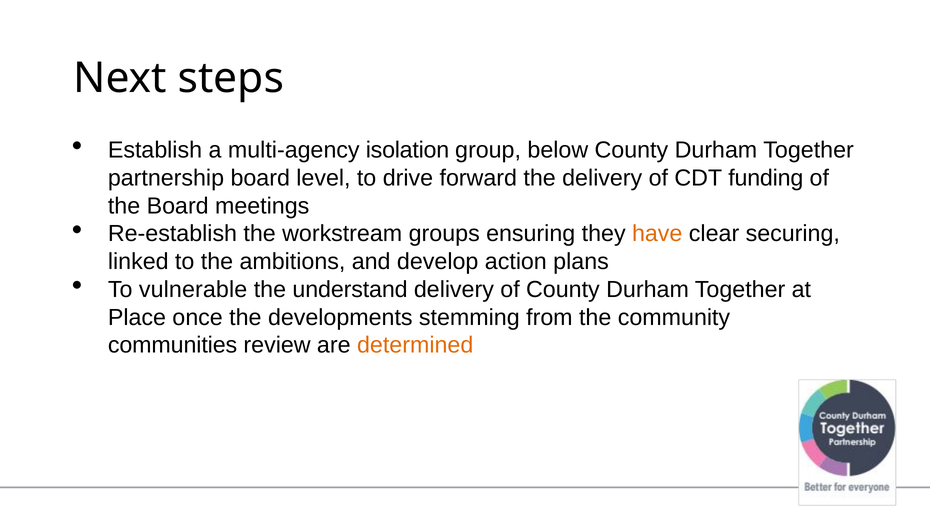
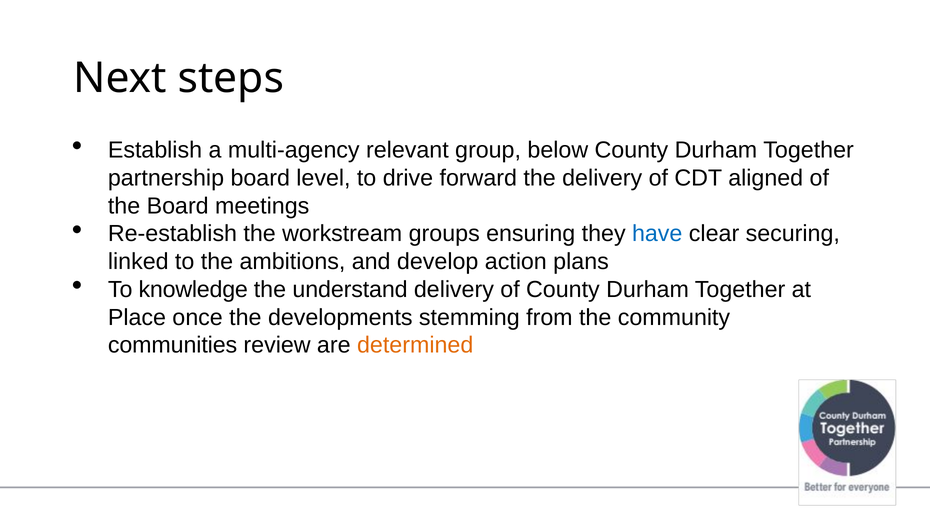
isolation: isolation -> relevant
funding: funding -> aligned
have colour: orange -> blue
vulnerable: vulnerable -> knowledge
